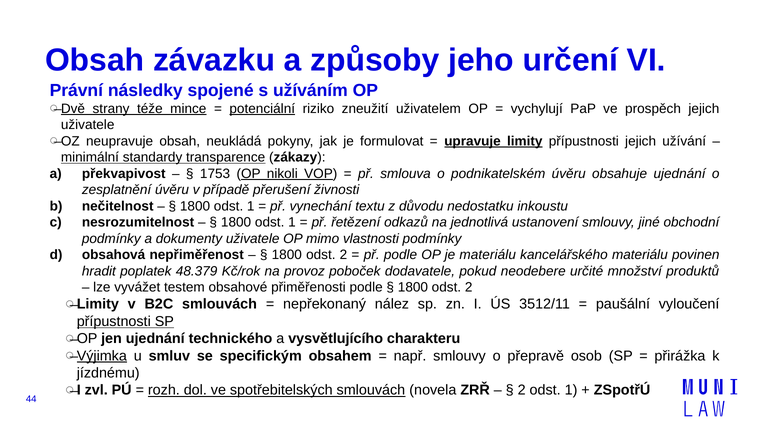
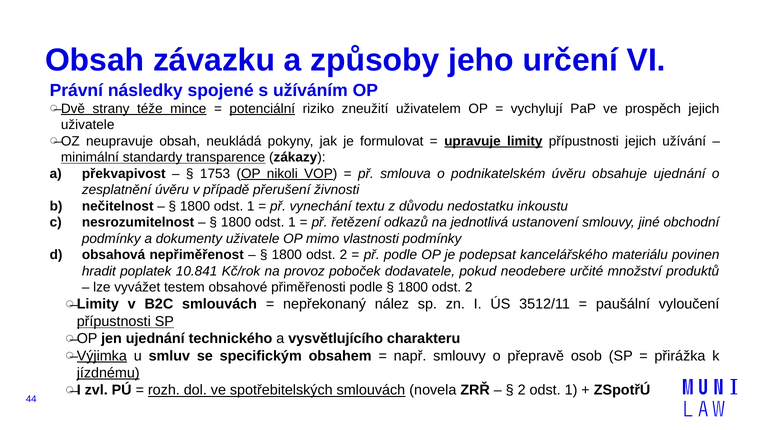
je materiálu: materiálu -> podepsat
48.379: 48.379 -> 10.841
jízdnému underline: none -> present
